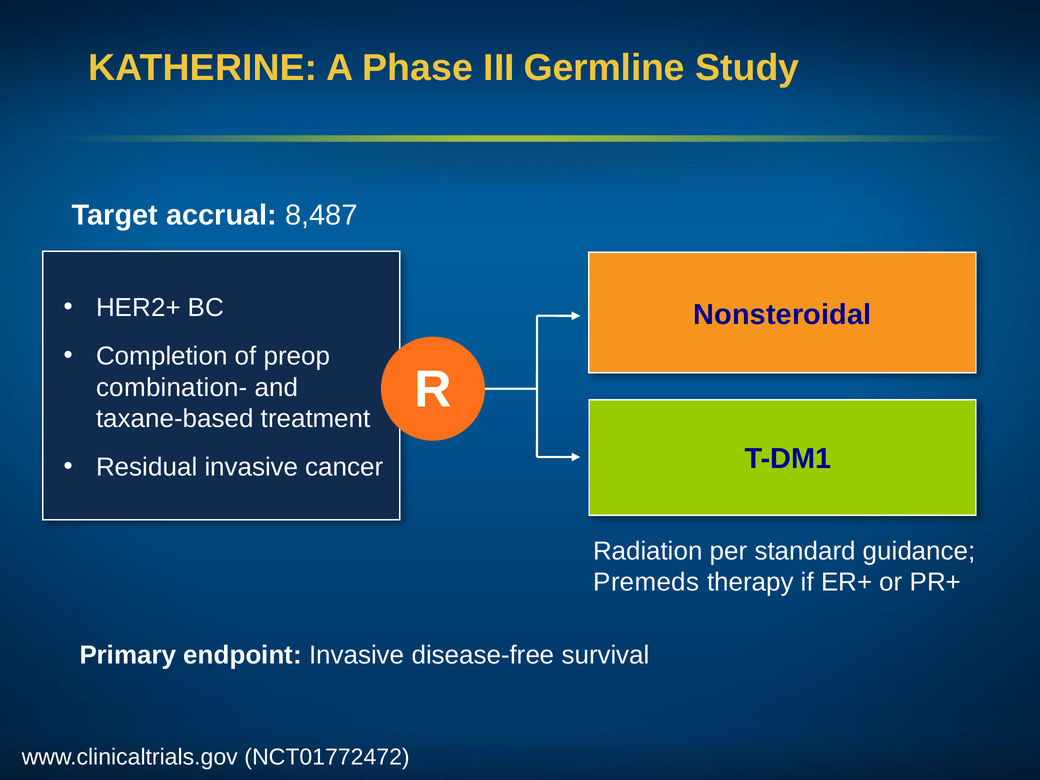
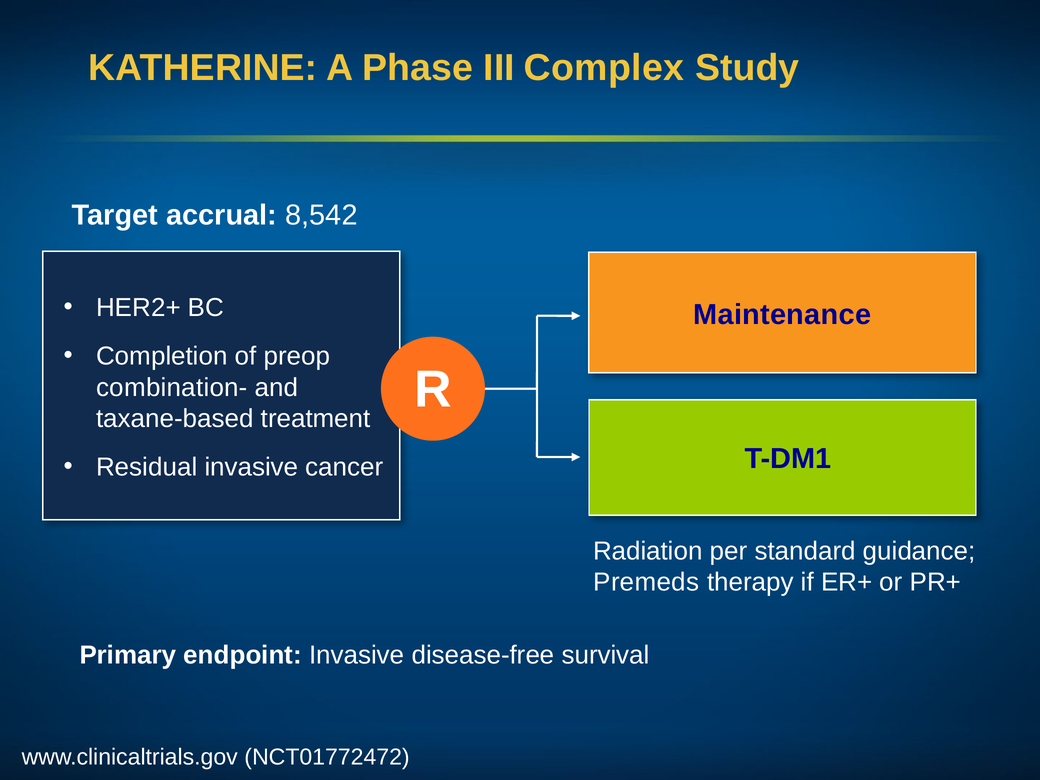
Germline: Germline -> Complex
8,487: 8,487 -> 8,542
Nonsteroidal: Nonsteroidal -> Maintenance
